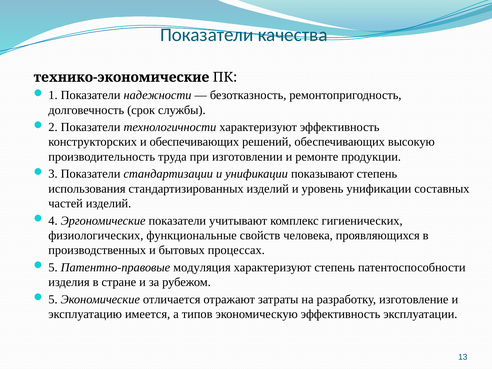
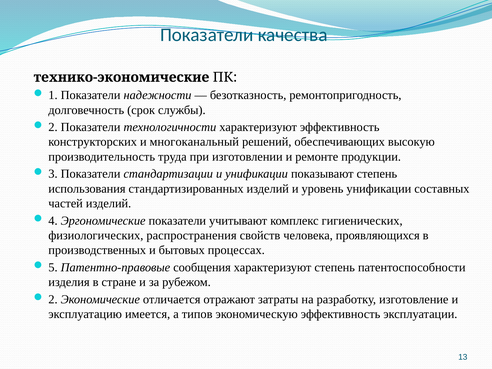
и обеспечивающих: обеспечивающих -> многоканальный
функциональные: функциональные -> распространения
модуляция: модуляция -> сообщения
5 at (53, 299): 5 -> 2
